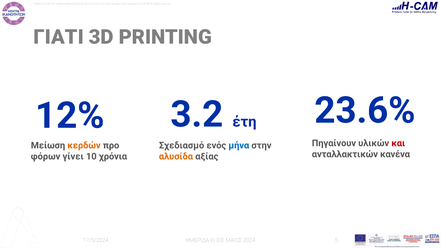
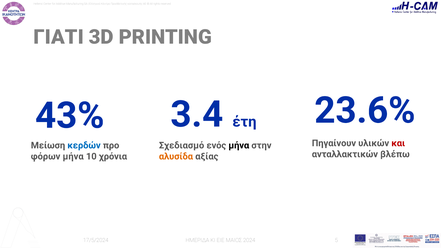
3.2: 3.2 -> 3.4
12%: 12% -> 43%
κερδών colour: orange -> blue
μήνα at (239, 145) colour: blue -> black
κανένα: κανένα -> βλέπω
φόρων γίνει: γίνει -> μήνα
